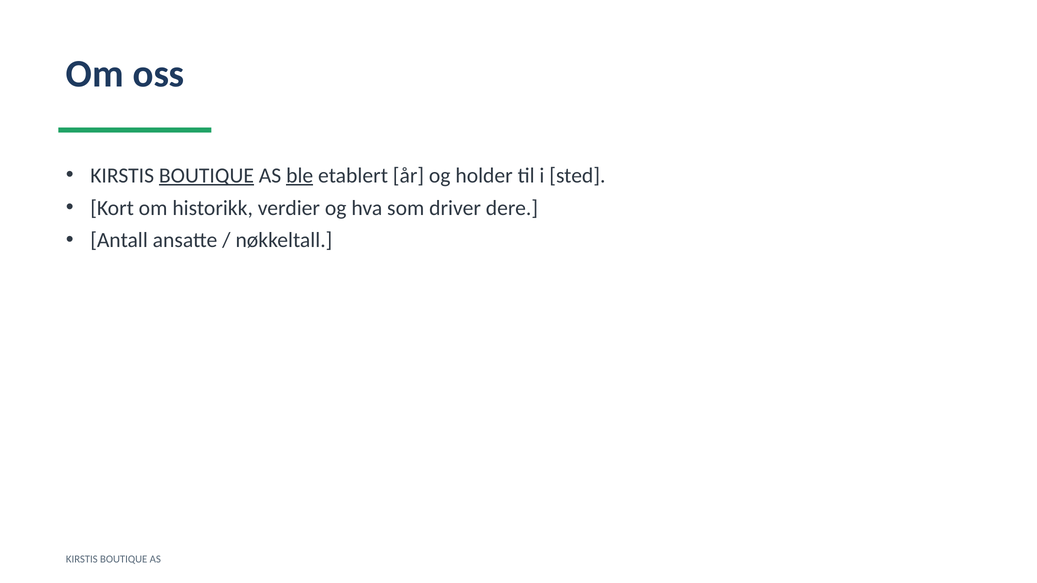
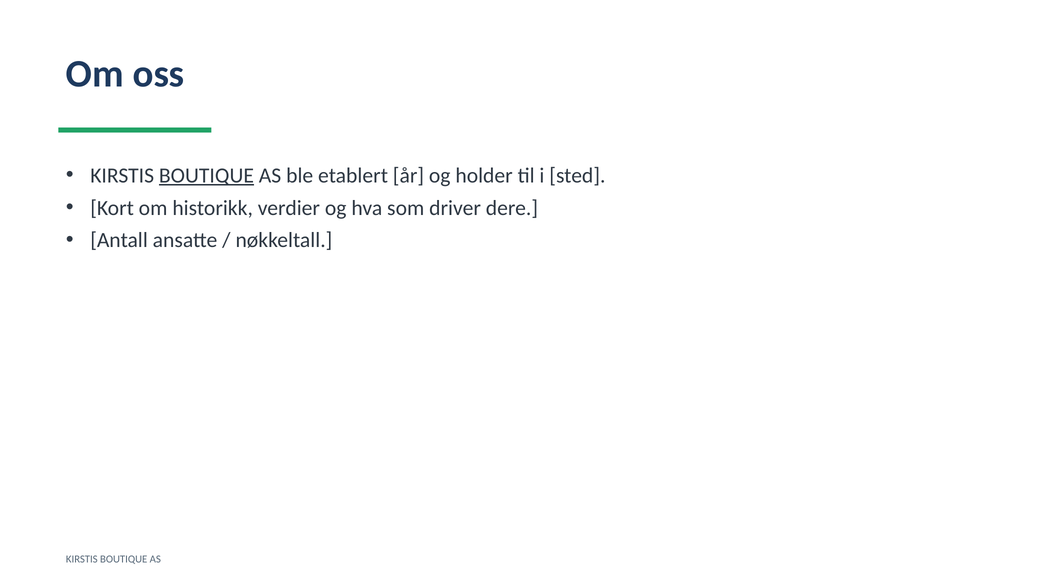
ble underline: present -> none
